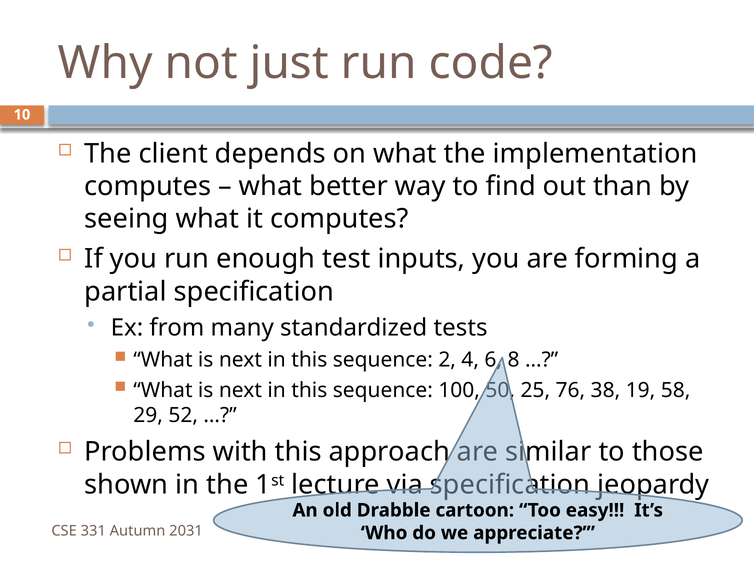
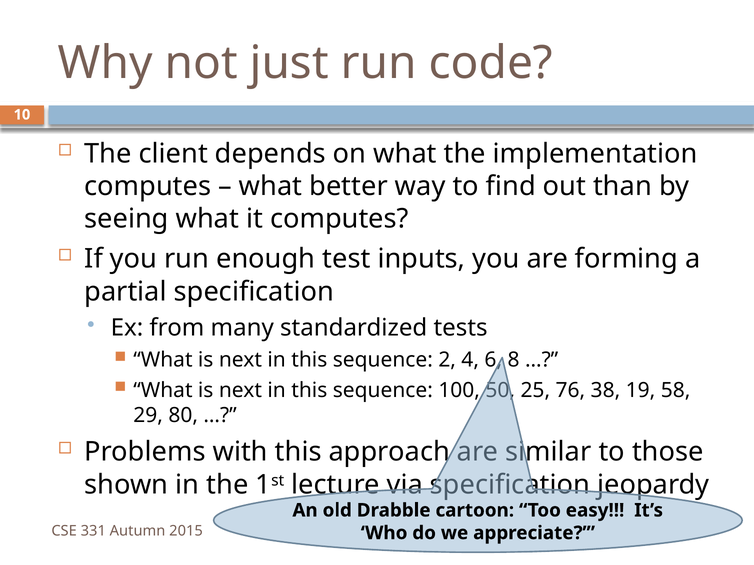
52: 52 -> 80
2031: 2031 -> 2015
